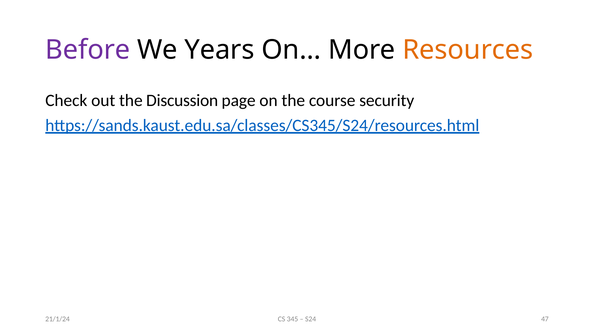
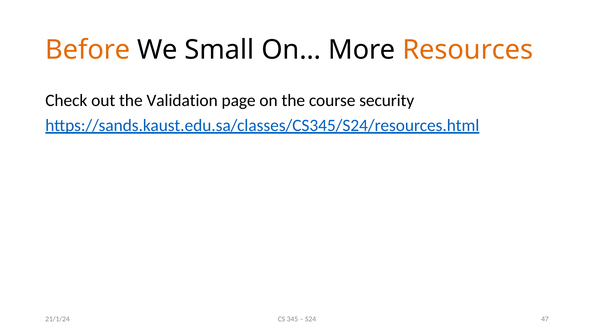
Before colour: purple -> orange
Years: Years -> Small
Discussion: Discussion -> Validation
